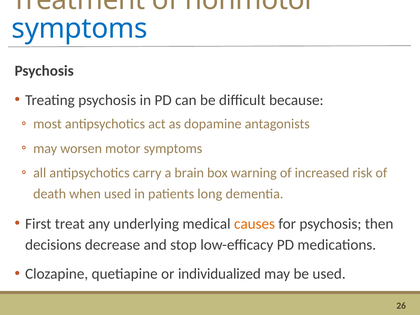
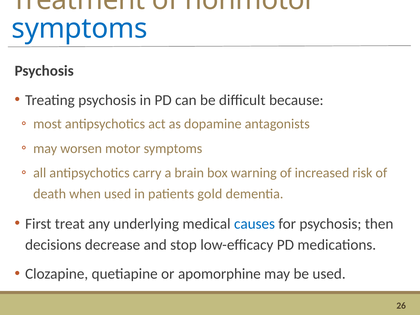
long: long -> gold
causes colour: orange -> blue
individualized: individualized -> apomorphine
